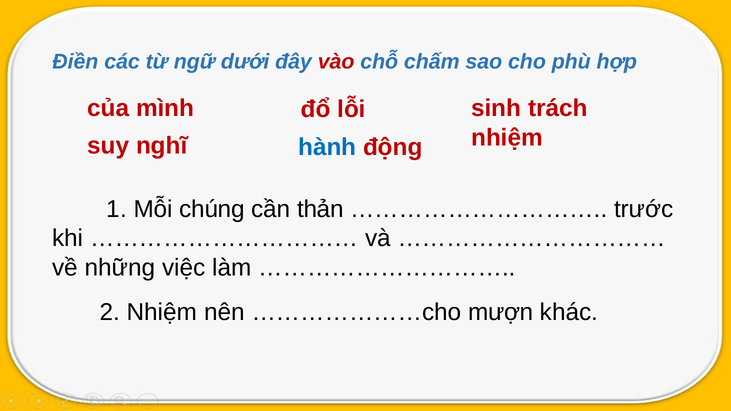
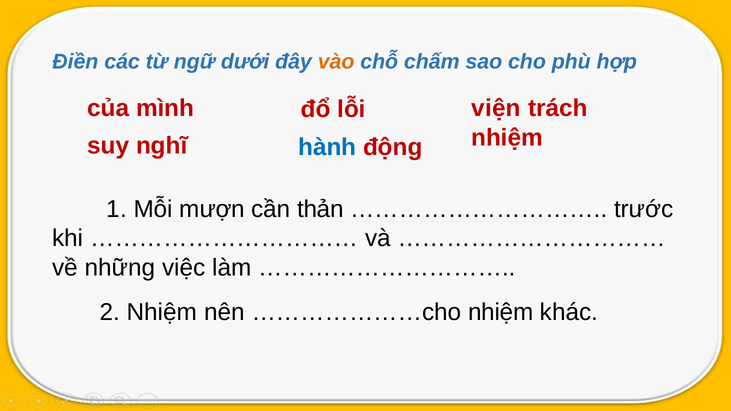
vào colour: red -> orange
sinh: sinh -> viện
chúng: chúng -> mượn
…………………cho mượn: mượn -> nhiệm
